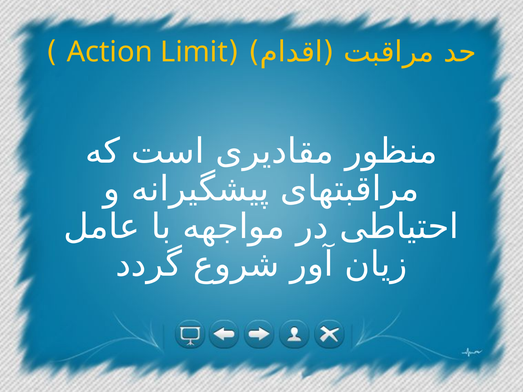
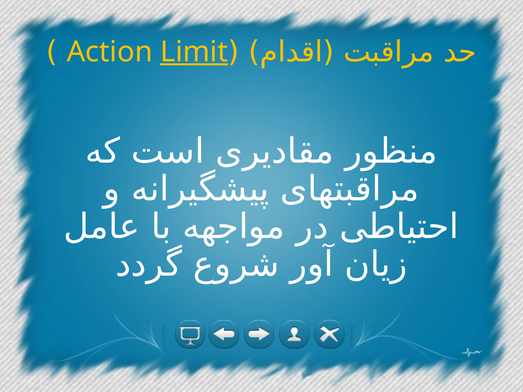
Limit underline: none -> present
